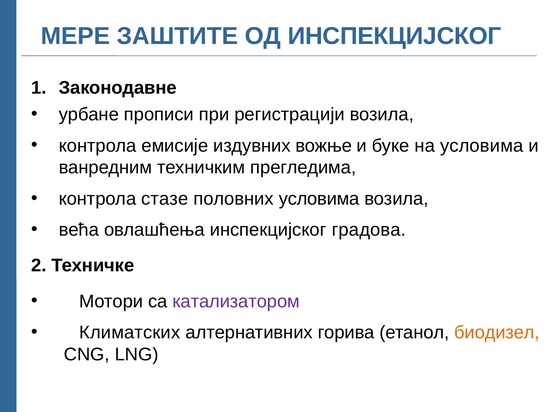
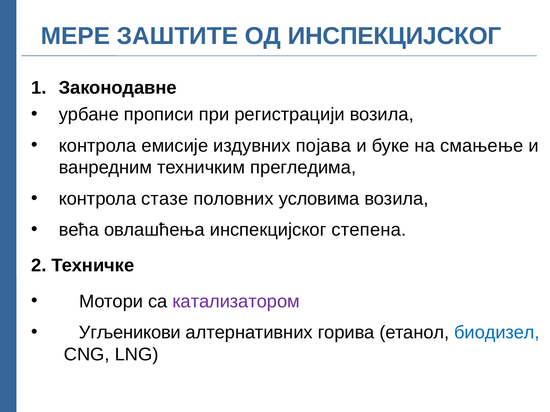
вожње: вожње -> појава
на условима: условима -> смањење
градова: градова -> степена
Климатских: Климатских -> Угљеникови
биодизел colour: orange -> blue
